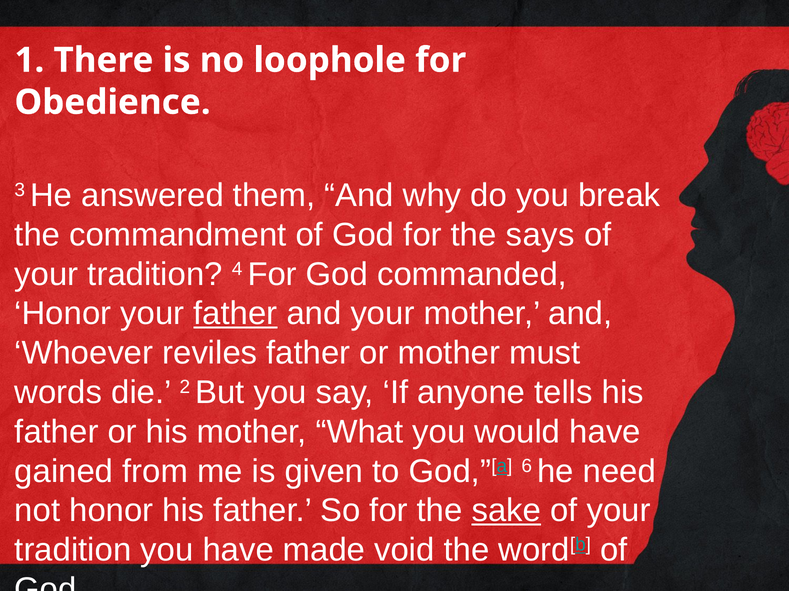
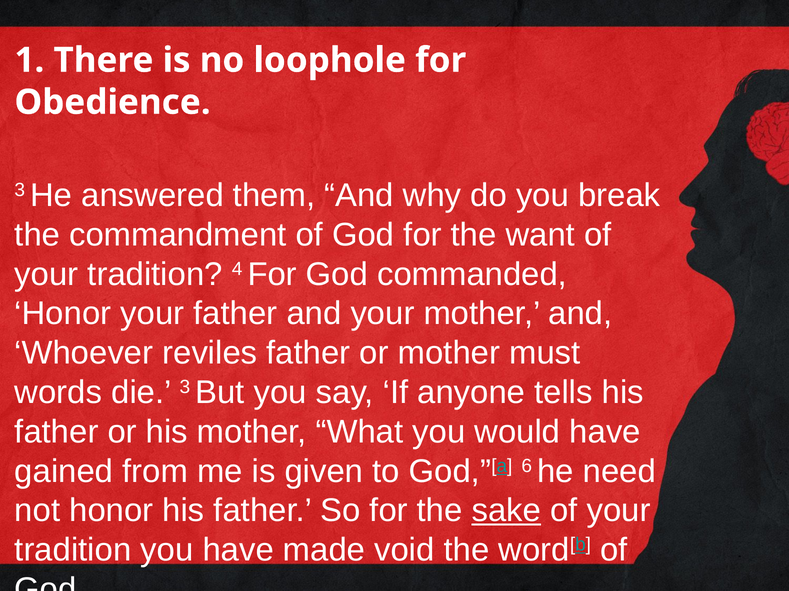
says: says -> want
father at (235, 314) underline: present -> none
die 2: 2 -> 3
